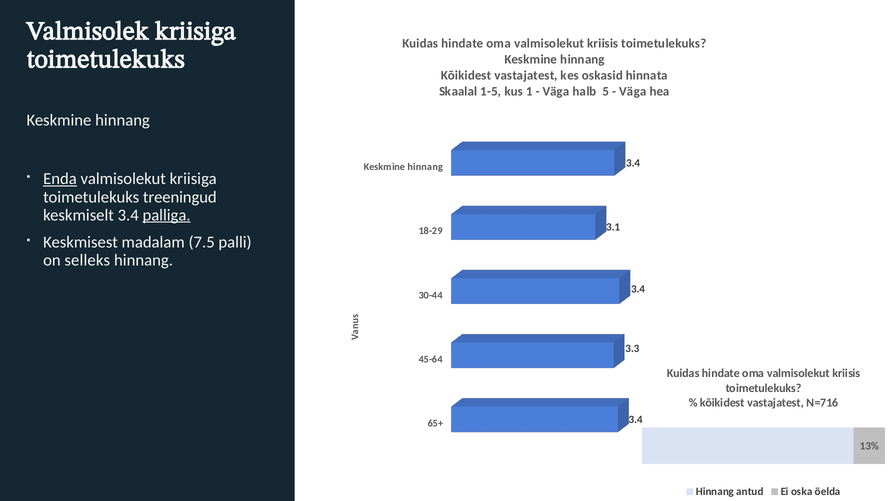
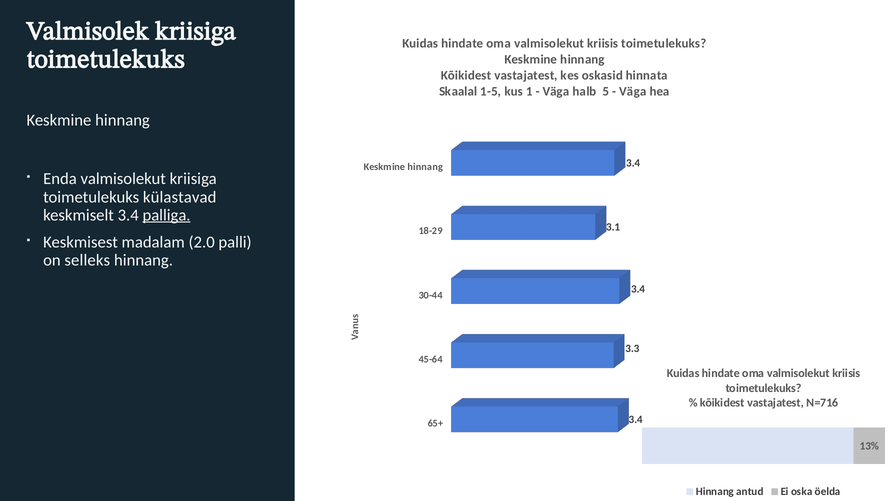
Enda underline: present -> none
treeningud: treeningud -> külastavad
7.5: 7.5 -> 2.0
